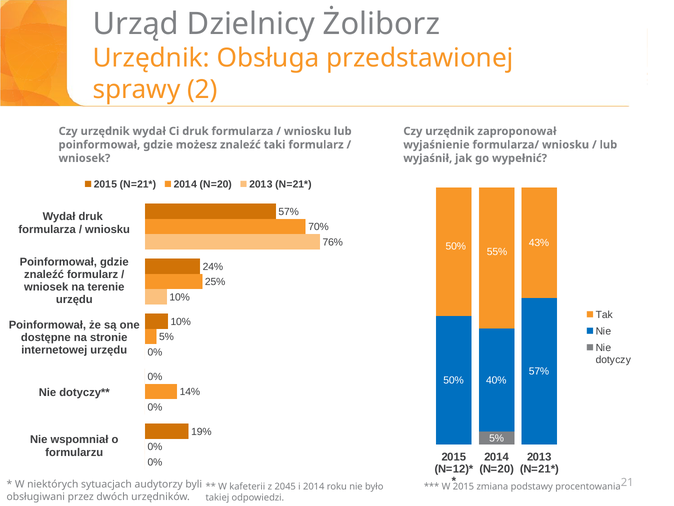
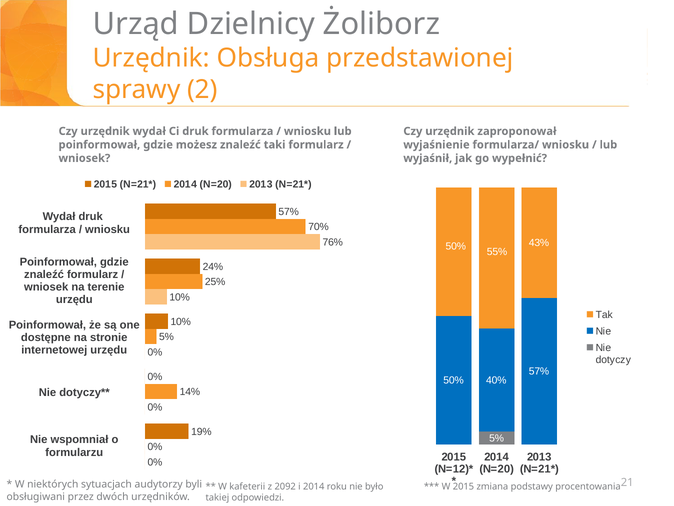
2045: 2045 -> 2092
